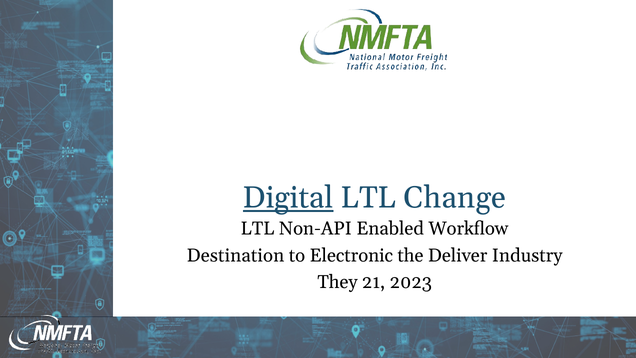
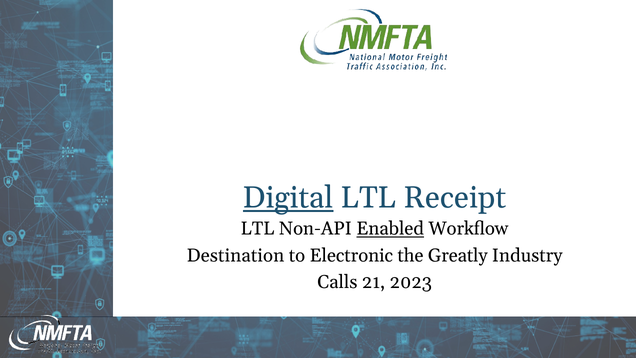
Change: Change -> Receipt
Enabled underline: none -> present
Deliver: Deliver -> Greatly
They: They -> Calls
